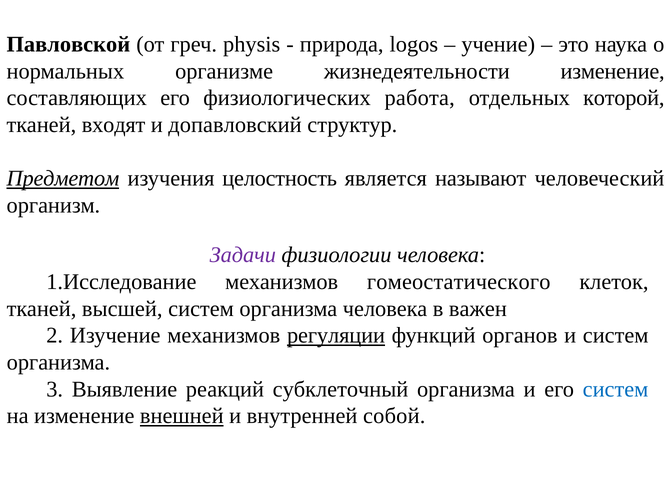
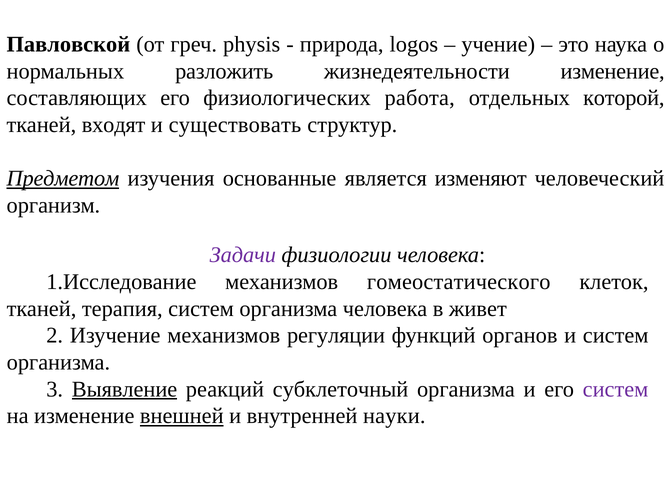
организме: организме -> разложить
допавловский: допавловский -> существовать
целостность: целостность -> основанные
называют: называют -> изменяют
высшей: высшей -> терапия
важен: важен -> живет
регуляции underline: present -> none
Выявление underline: none -> present
систем at (616, 389) colour: blue -> purple
собой: собой -> науки
